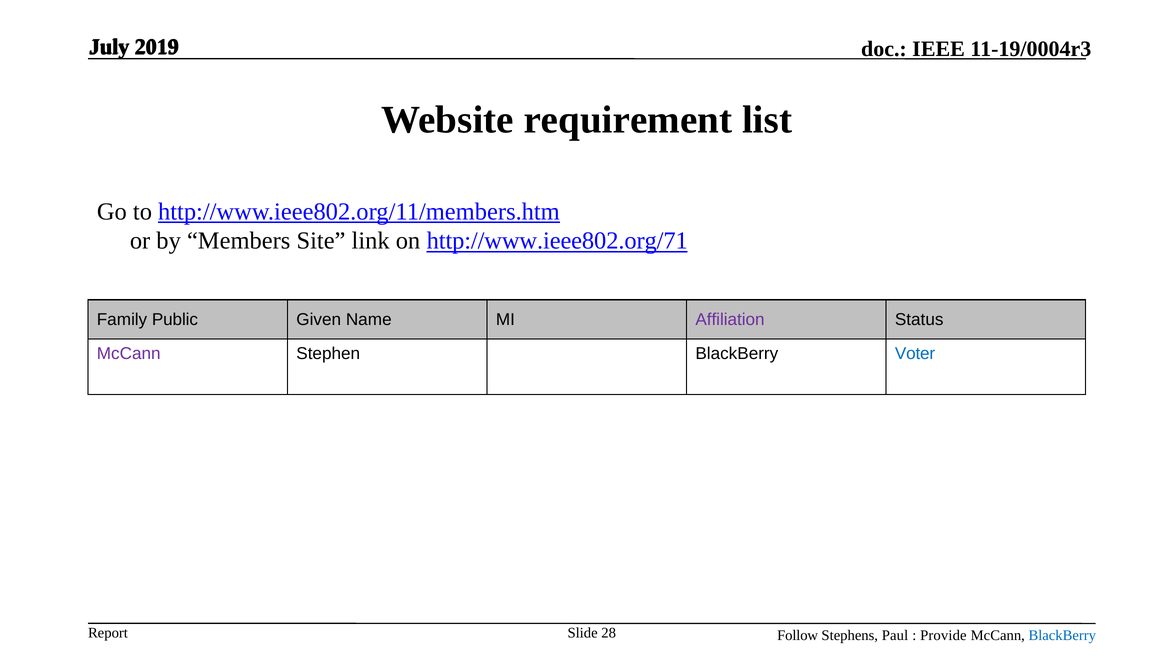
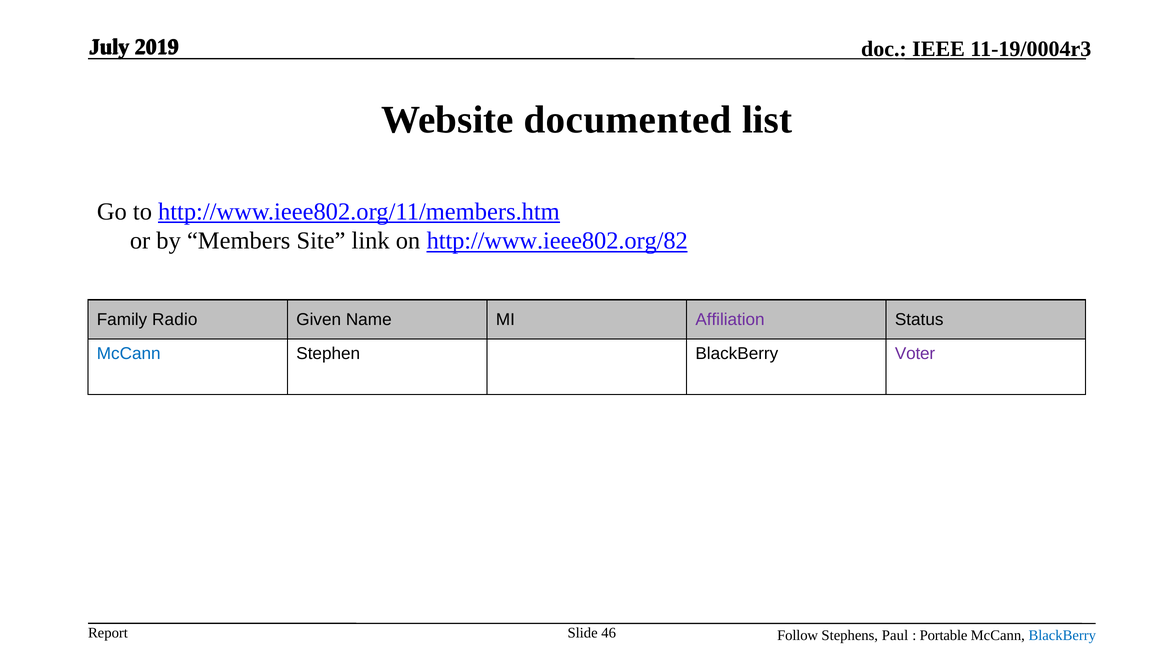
requirement: requirement -> documented
http://www.ieee802.org/71: http://www.ieee802.org/71 -> http://www.ieee802.org/82
Public: Public -> Radio
McCann at (129, 354) colour: purple -> blue
Voter colour: blue -> purple
28: 28 -> 46
Provide: Provide -> Portable
